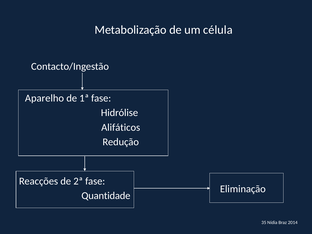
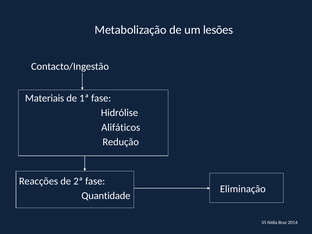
célula: célula -> lesões
Aparelho: Aparelho -> Materiais
